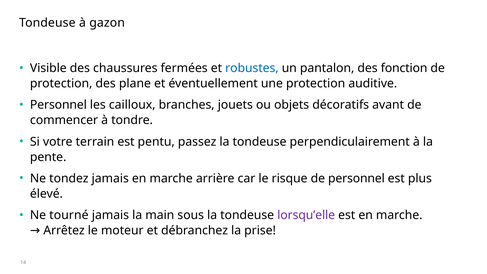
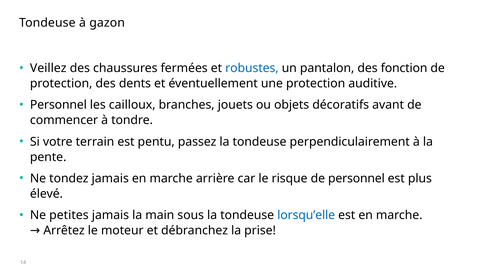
Visible: Visible -> Veillez
plane: plane -> dents
tourné: tourné -> petites
lorsqu’elle colour: purple -> blue
